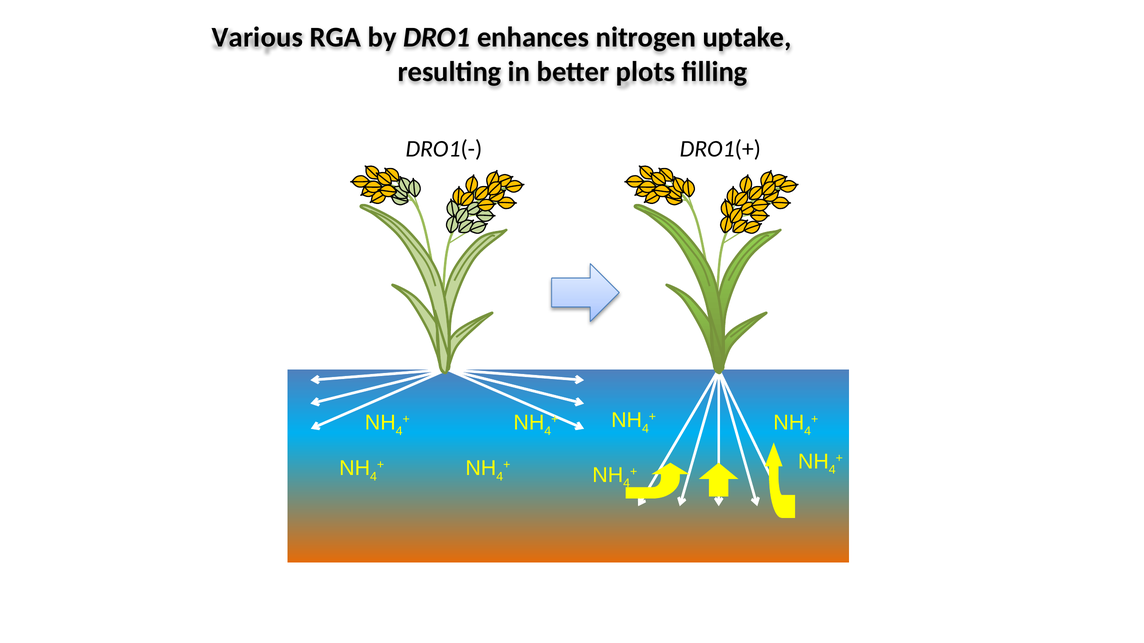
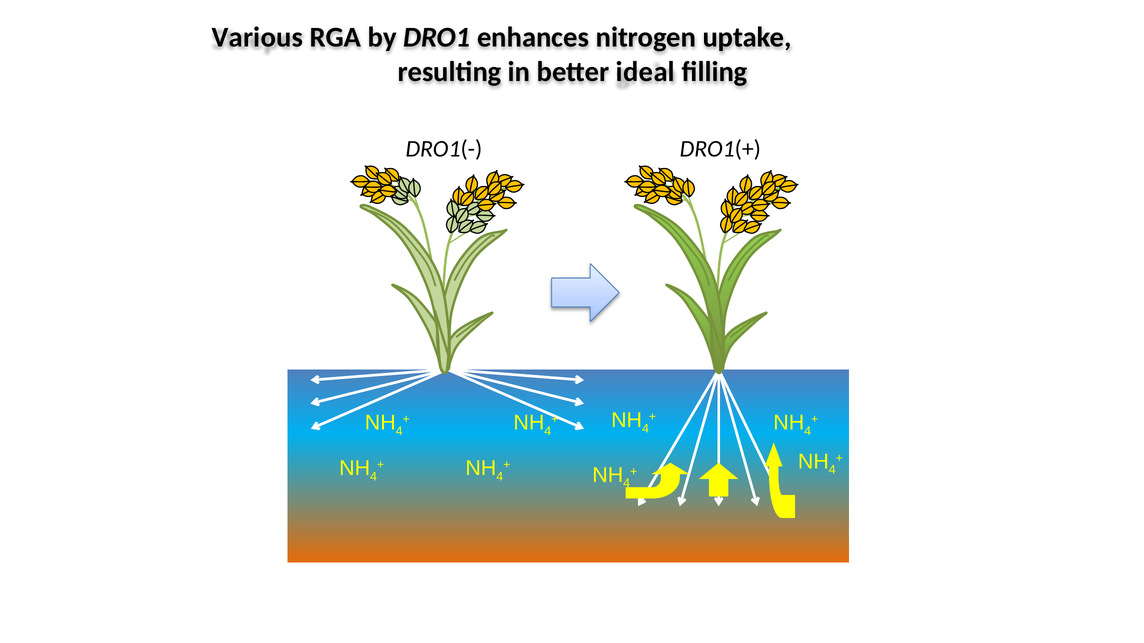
plots: plots -> ideal
